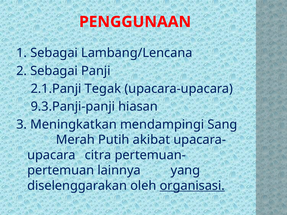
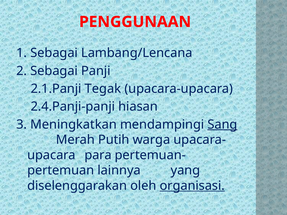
9.3.Panji-panji: 9.3.Panji-panji -> 2.4.Panji-panji
Sang underline: none -> present
akibat: akibat -> warga
citra: citra -> para
